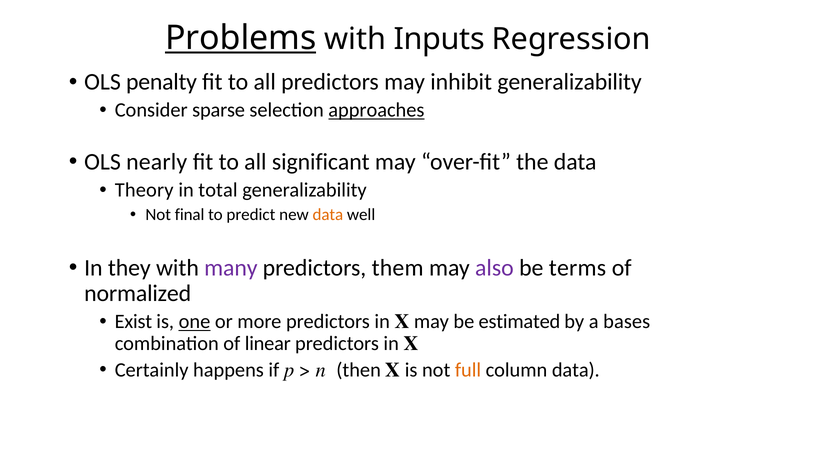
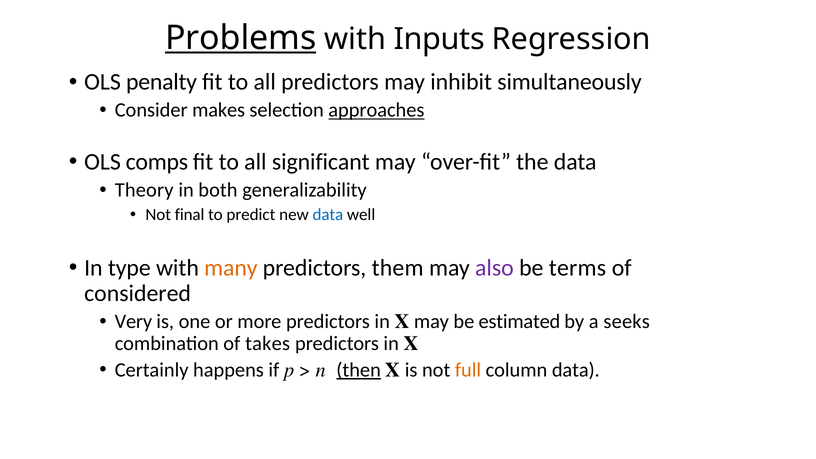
inhibit generalizability: generalizability -> simultaneously
sparse: sparse -> makes
nearly: nearly -> comps
total: total -> both
data at (328, 215) colour: orange -> blue
they: they -> type
many colour: purple -> orange
normalized: normalized -> considered
Exist: Exist -> Very
one underline: present -> none
bases: bases -> seeks
linear: linear -> takes
then underline: none -> present
